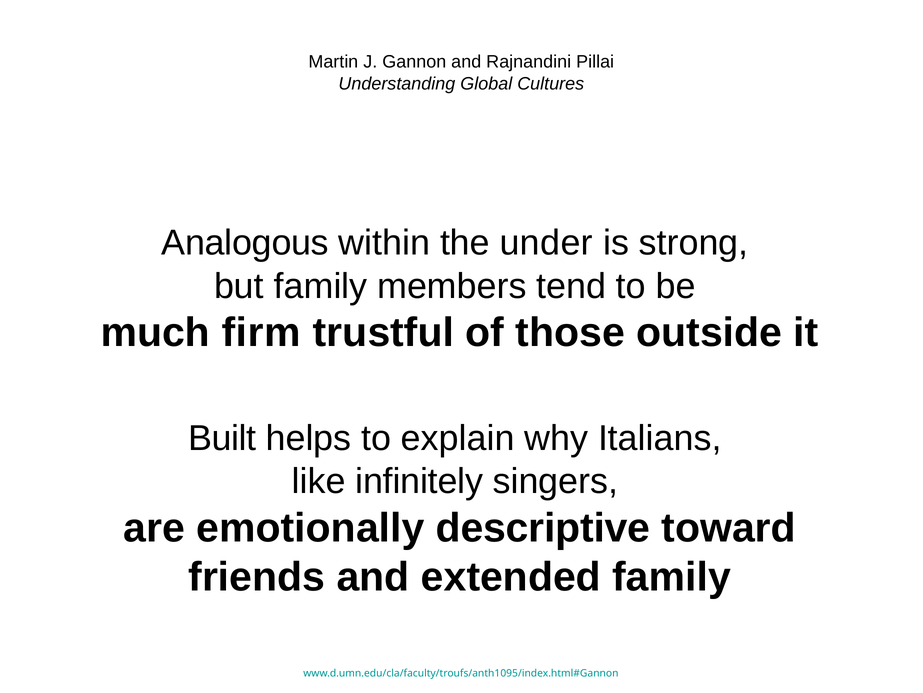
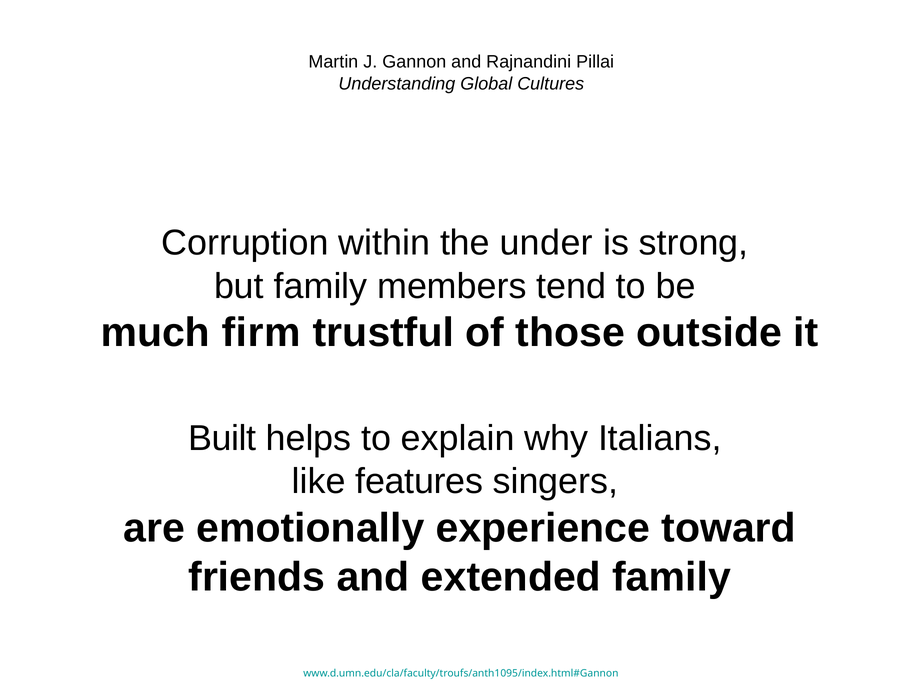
Analogous: Analogous -> Corruption
infinitely: infinitely -> features
descriptive: descriptive -> experience
